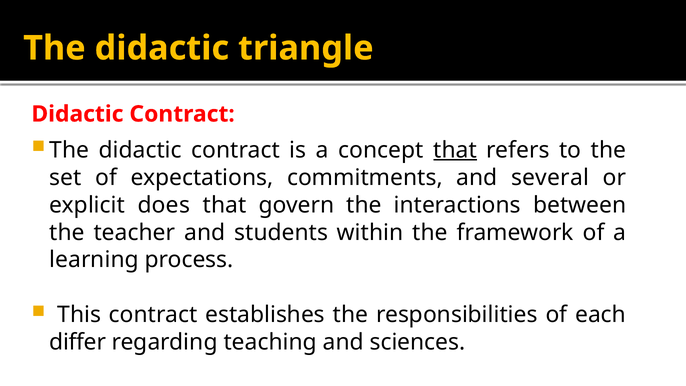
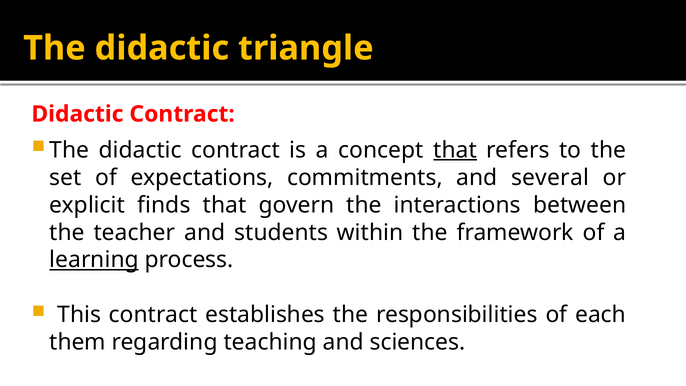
does: does -> finds
learning underline: none -> present
differ: differ -> them
